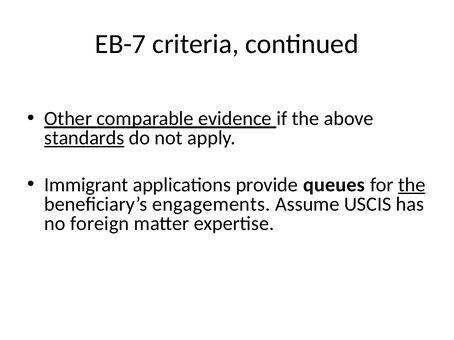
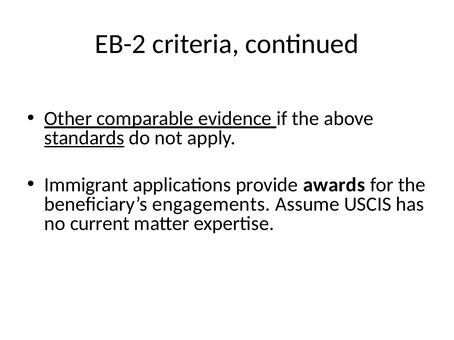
EB-7: EB-7 -> EB-2
queues: queues -> awards
the at (412, 185) underline: present -> none
foreign: foreign -> current
